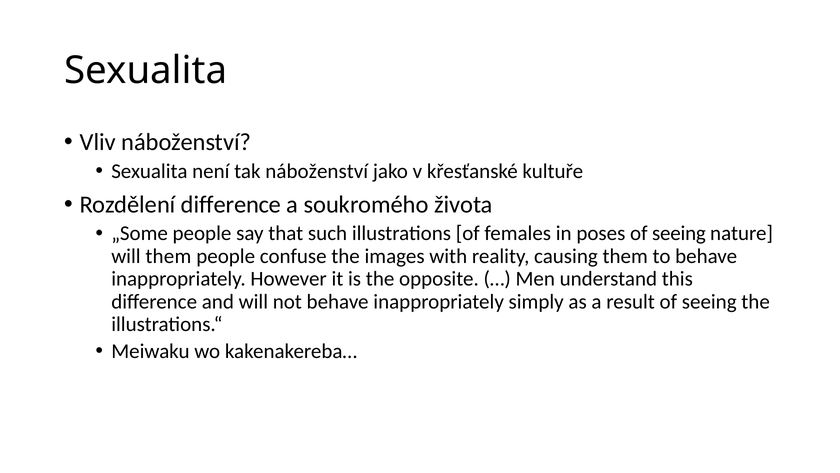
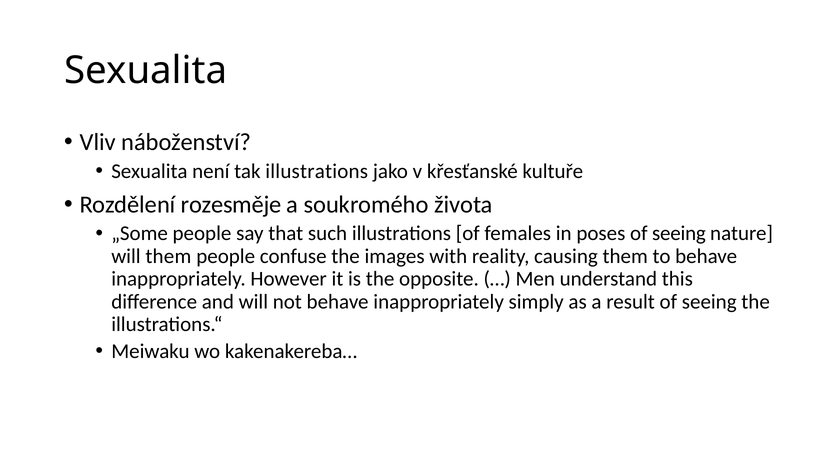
tak náboženství: náboženství -> illustrations
Rozdělení difference: difference -> rozesměje
